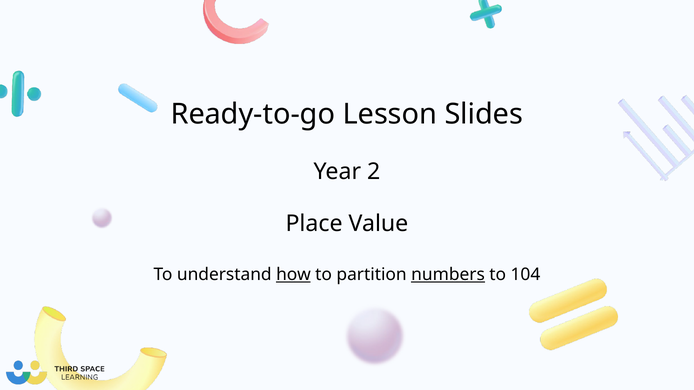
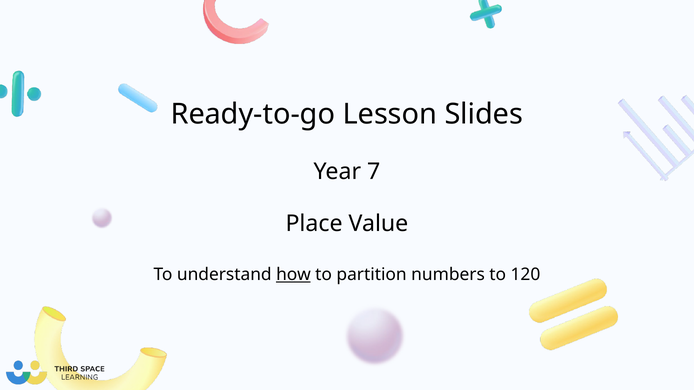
2: 2 -> 7
numbers underline: present -> none
104: 104 -> 120
